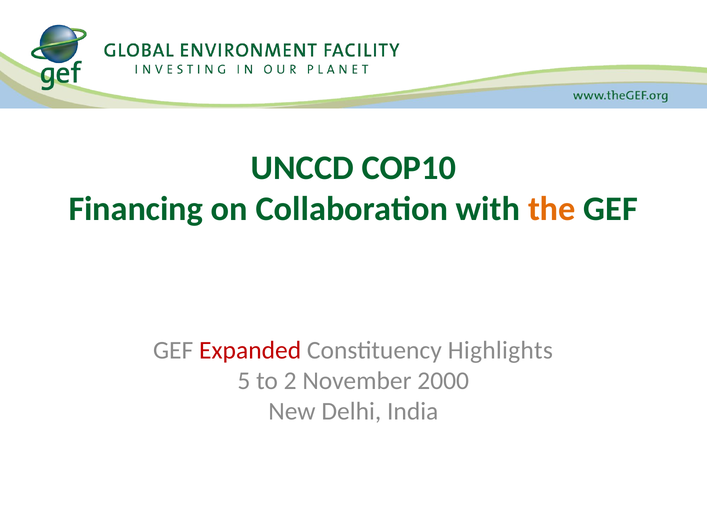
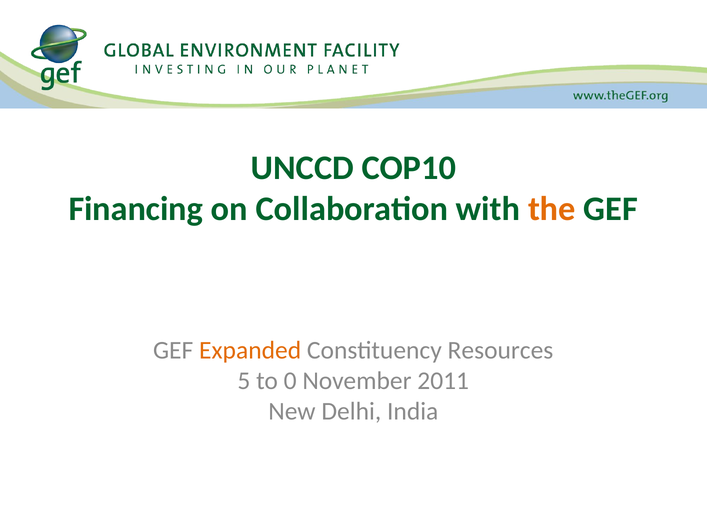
Expanded colour: red -> orange
Highlights: Highlights -> Resources
2: 2 -> 0
2000: 2000 -> 2011
